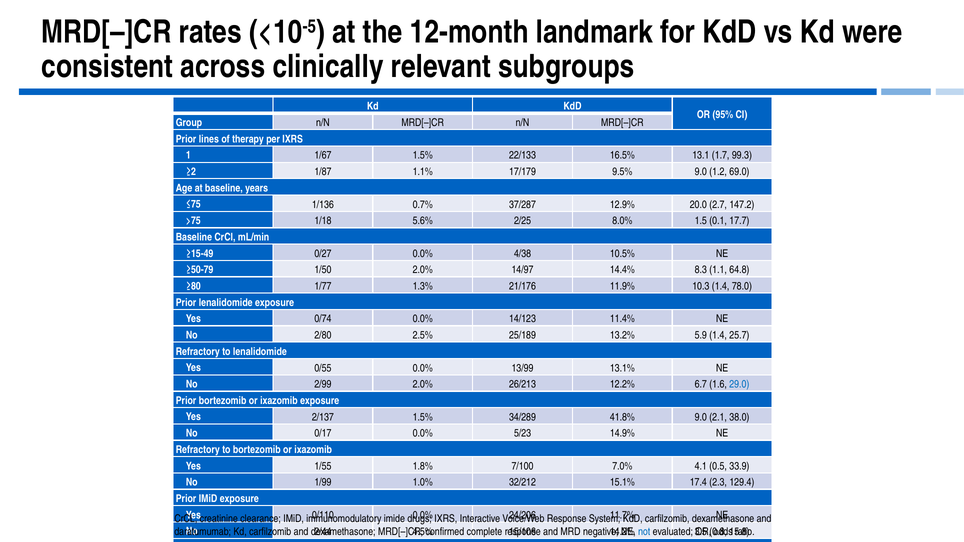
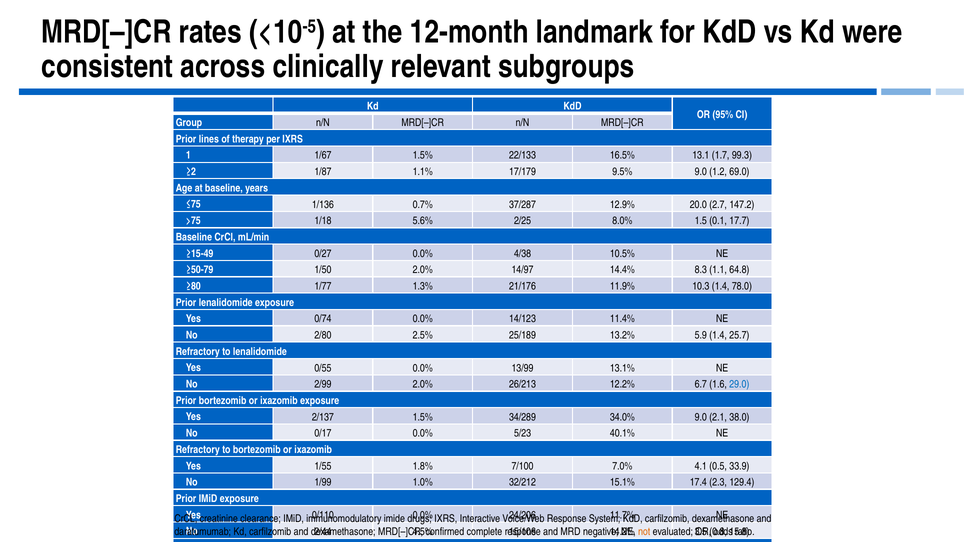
41.8%: 41.8% -> 34.0%
14.9%: 14.9% -> 40.1%
not colour: blue -> orange
